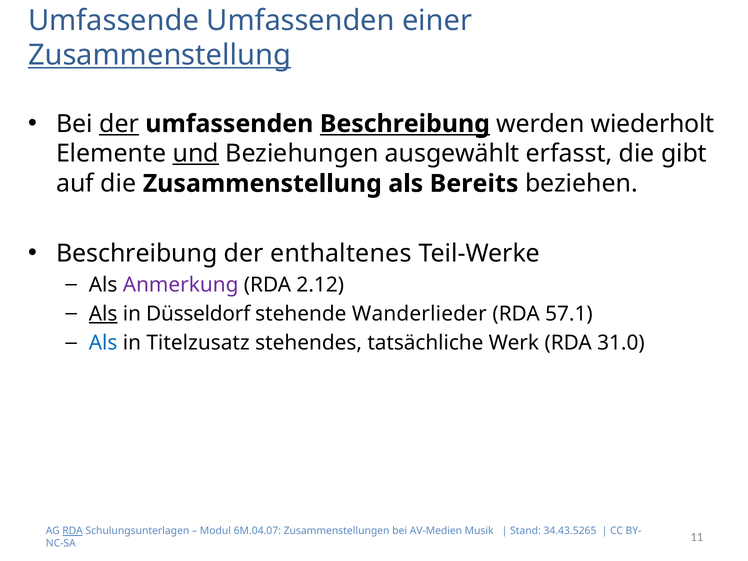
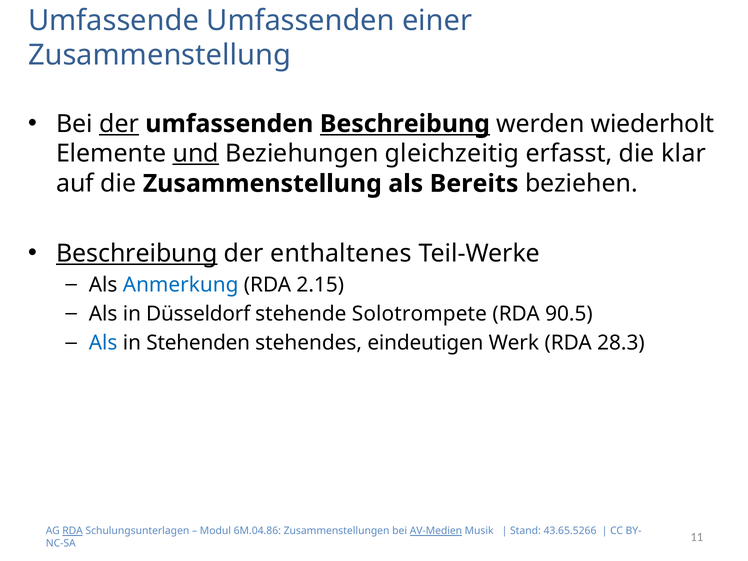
Zusammenstellung at (160, 55) underline: present -> none
ausgewählt: ausgewählt -> gleichzeitig
gibt: gibt -> klar
Beschreibung at (137, 253) underline: none -> present
Anmerkung colour: purple -> blue
2.12: 2.12 -> 2.15
Als at (103, 314) underline: present -> none
Wanderlieder: Wanderlieder -> Solotrompete
57.1: 57.1 -> 90.5
Titelzusatz: Titelzusatz -> Stehenden
tatsächliche: tatsächliche -> eindeutigen
31.0: 31.0 -> 28.3
6M.04.07: 6M.04.07 -> 6M.04.86
AV-Medien underline: none -> present
34.43.5265: 34.43.5265 -> 43.65.5266
